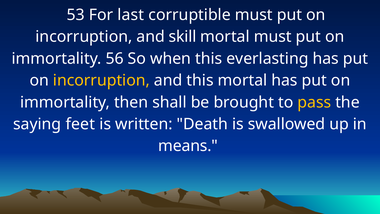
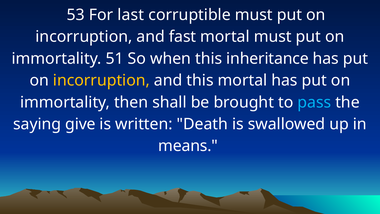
skill: skill -> fast
56: 56 -> 51
everlasting: everlasting -> inheritance
pass colour: yellow -> light blue
feet: feet -> give
